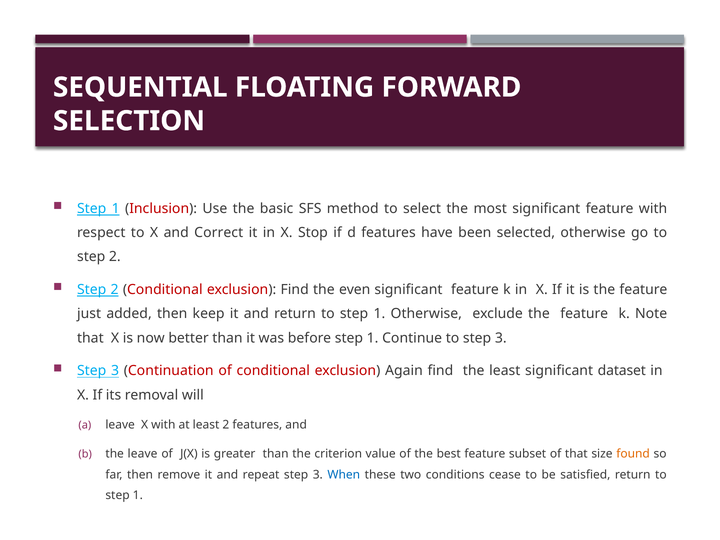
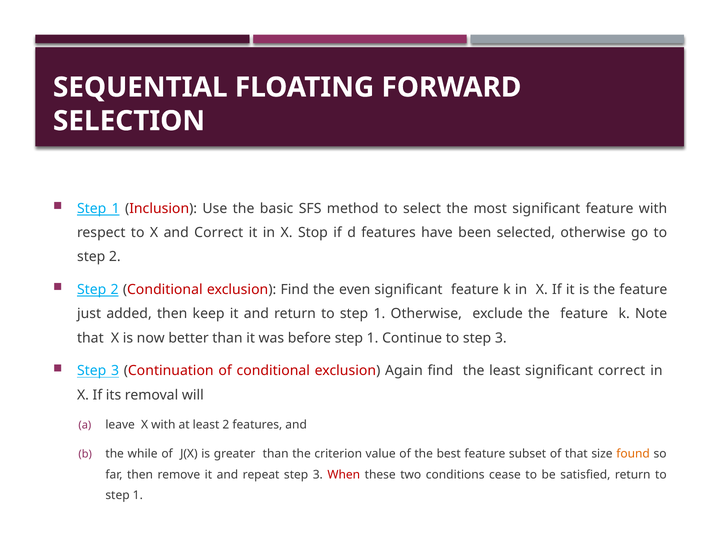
significant dataset: dataset -> correct
the leave: leave -> while
When colour: blue -> red
